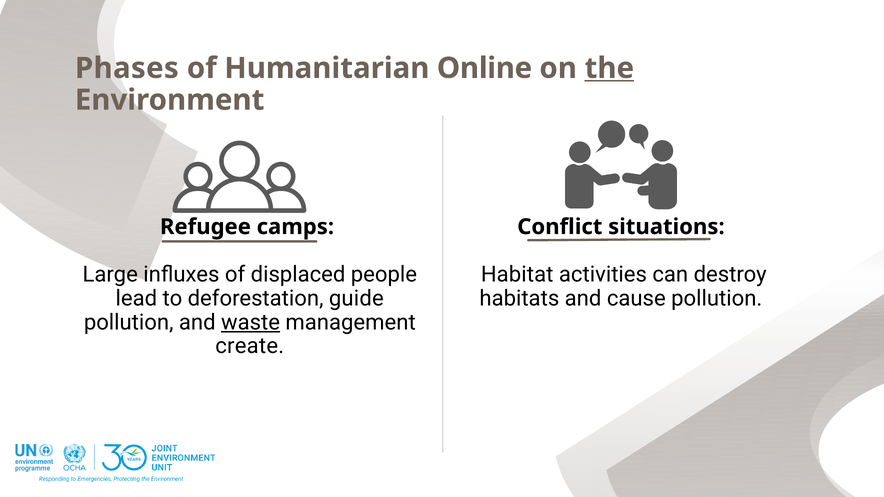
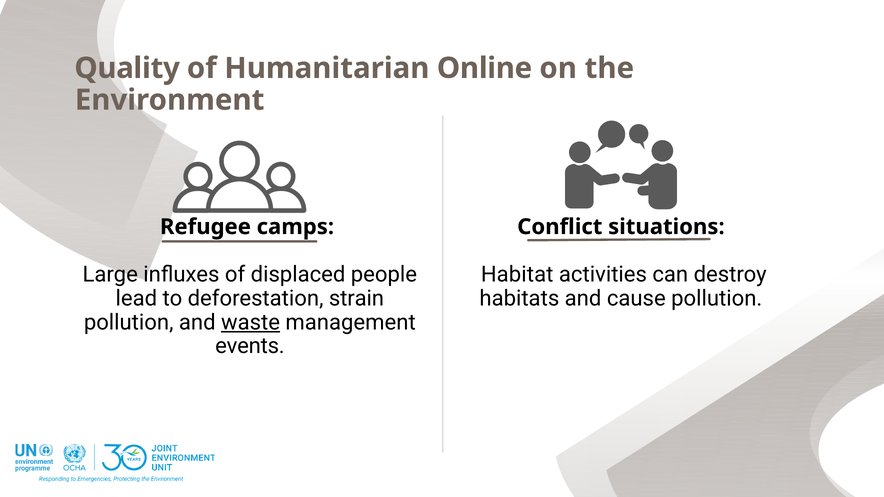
Phases: Phases -> Quality
the underline: present -> none
guide: guide -> strain
create: create -> events
